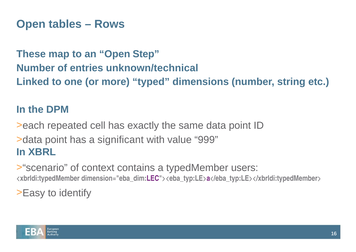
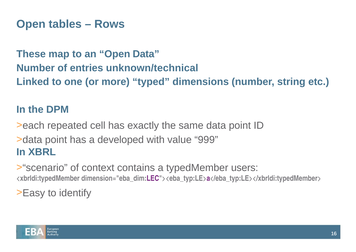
Open Step: Step -> Data
significant: significant -> developed
